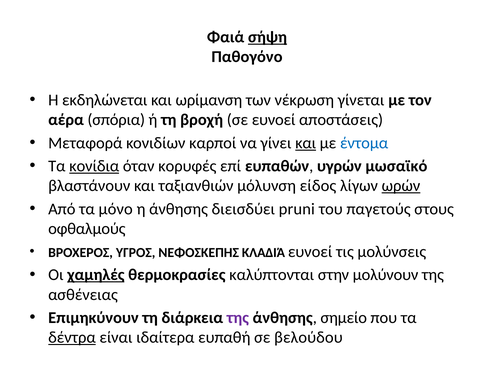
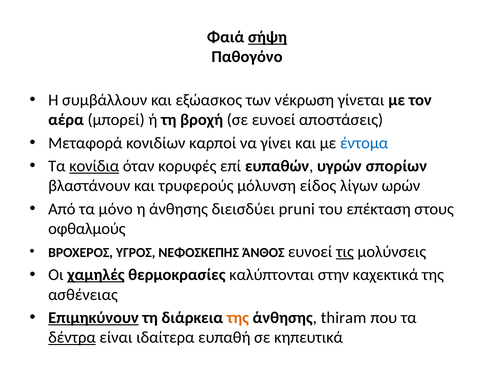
εκδηλώνεται: εκδηλώνεται -> συμβάλλουν
ωρίμανση: ωρίμανση -> εξώασκος
σπόρια: σπόρια -> μπορεί
και at (306, 143) underline: present -> none
μωσαϊκό: μωσαϊκό -> σπορίων
ταξιανθιών: ταξιανθιών -> τρυφερούς
ωρών underline: present -> none
παγετούς: παγετούς -> επέκταση
ΚΛΑΔΙΆ: ΚΛΑΔΙΆ -> ΆΝΘΟΣ
τις underline: none -> present
μολύνουν: μολύνουν -> καχεκτικά
Επιμηκύνουν underline: none -> present
της at (238, 317) colour: purple -> orange
σημείο: σημείο -> thiram
βελούδου: βελούδου -> κηπευτικά
